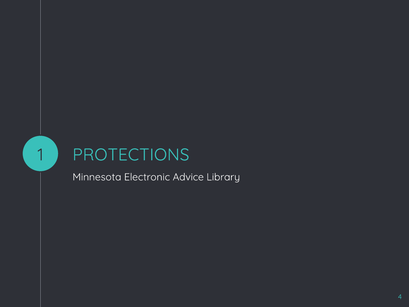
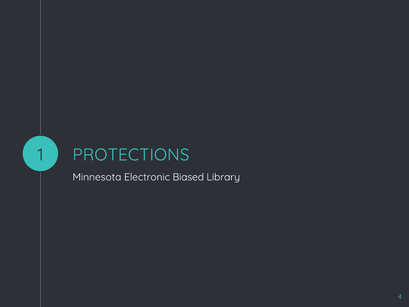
Advice: Advice -> Biased
